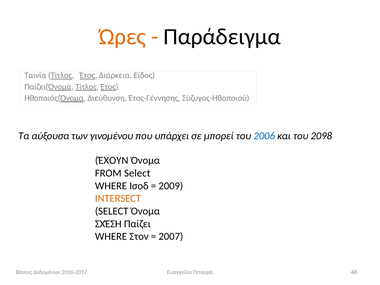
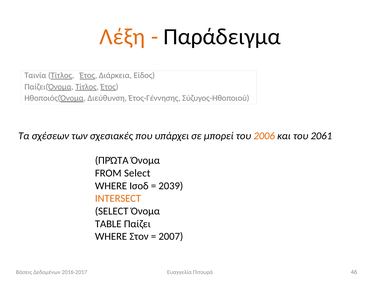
Ώρες: Ώρες -> Λέξη
αύξουσα: αύξουσα -> σχέσεων
γινομένου: γινομένου -> σχεσιακές
2006 colour: blue -> orange
2098: 2098 -> 2061
ΈΧΟΥΝ: ΈΧΟΥΝ -> ΠΡΏΤΑ
2009: 2009 -> 2039
ΣΧΈΣΗ: ΣΧΈΣΗ -> TABLE
